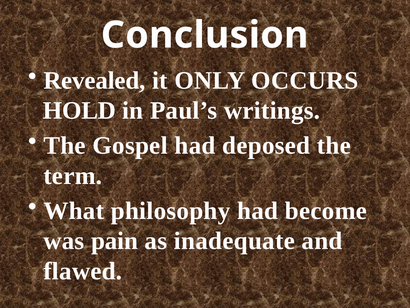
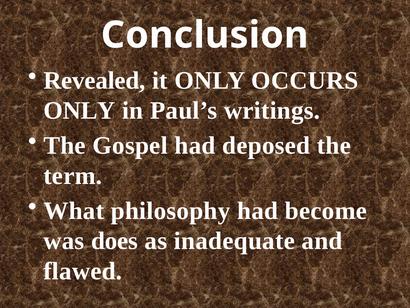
HOLD at (79, 110): HOLD -> ONLY
pain: pain -> does
